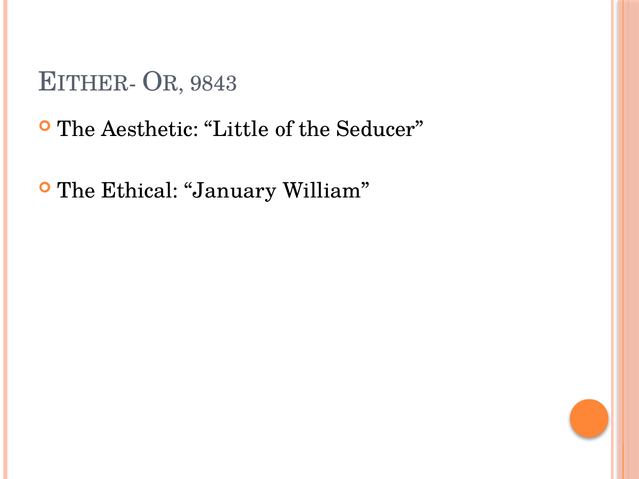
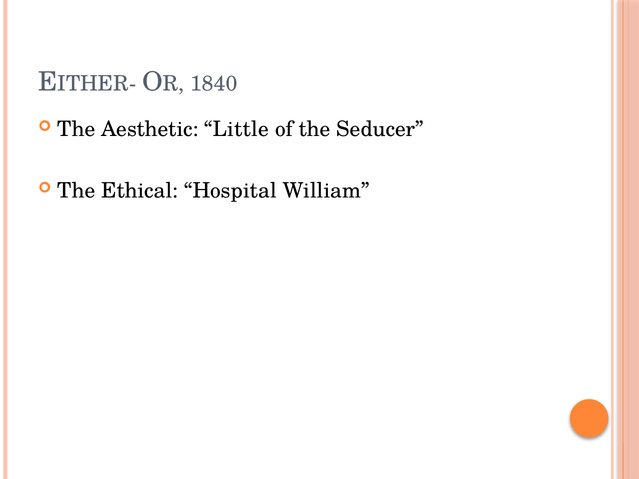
9843: 9843 -> 1840
January: January -> Hospital
